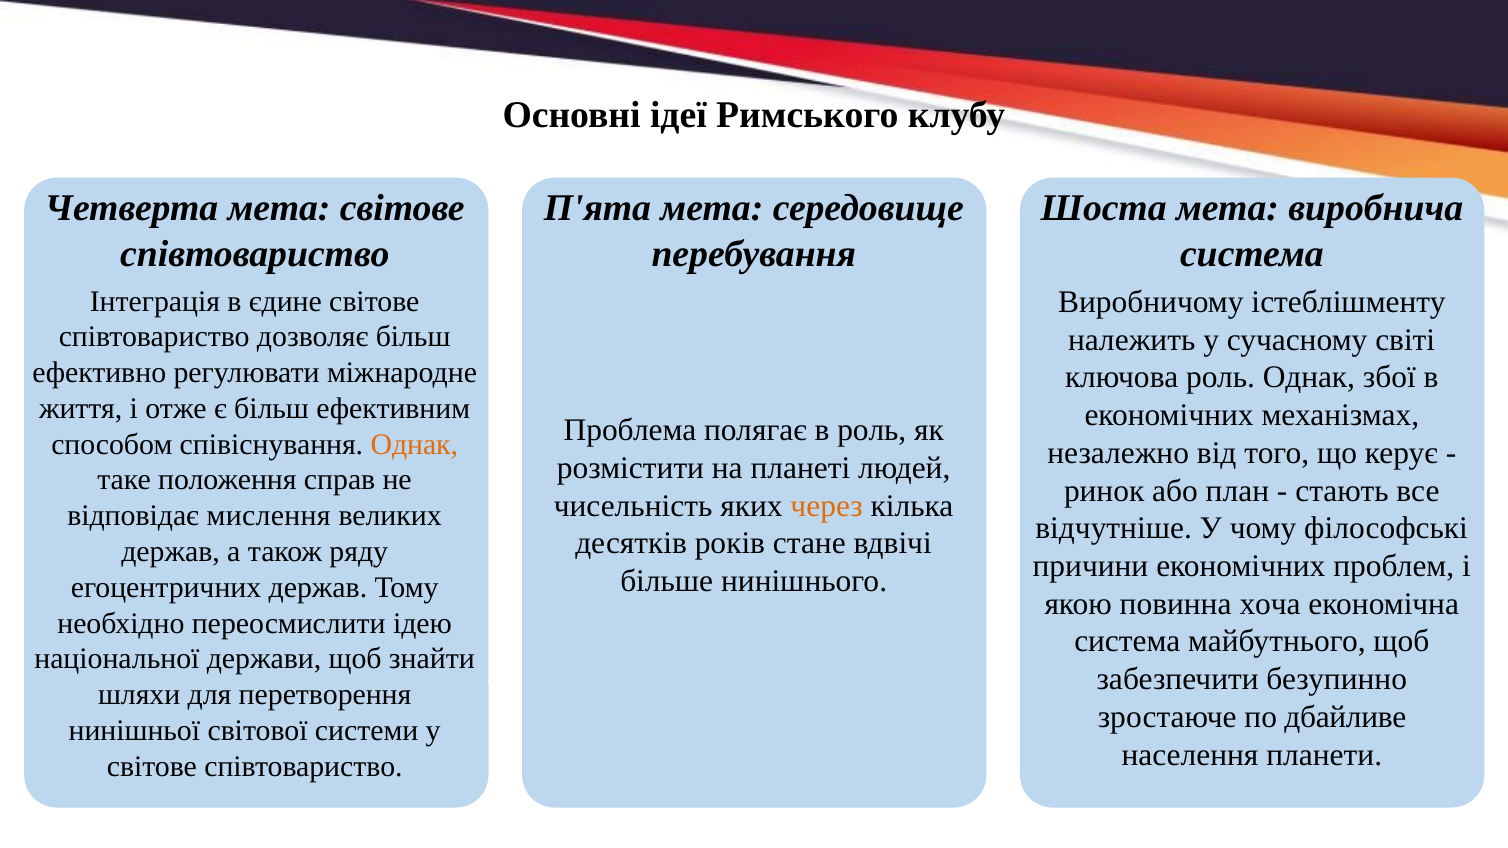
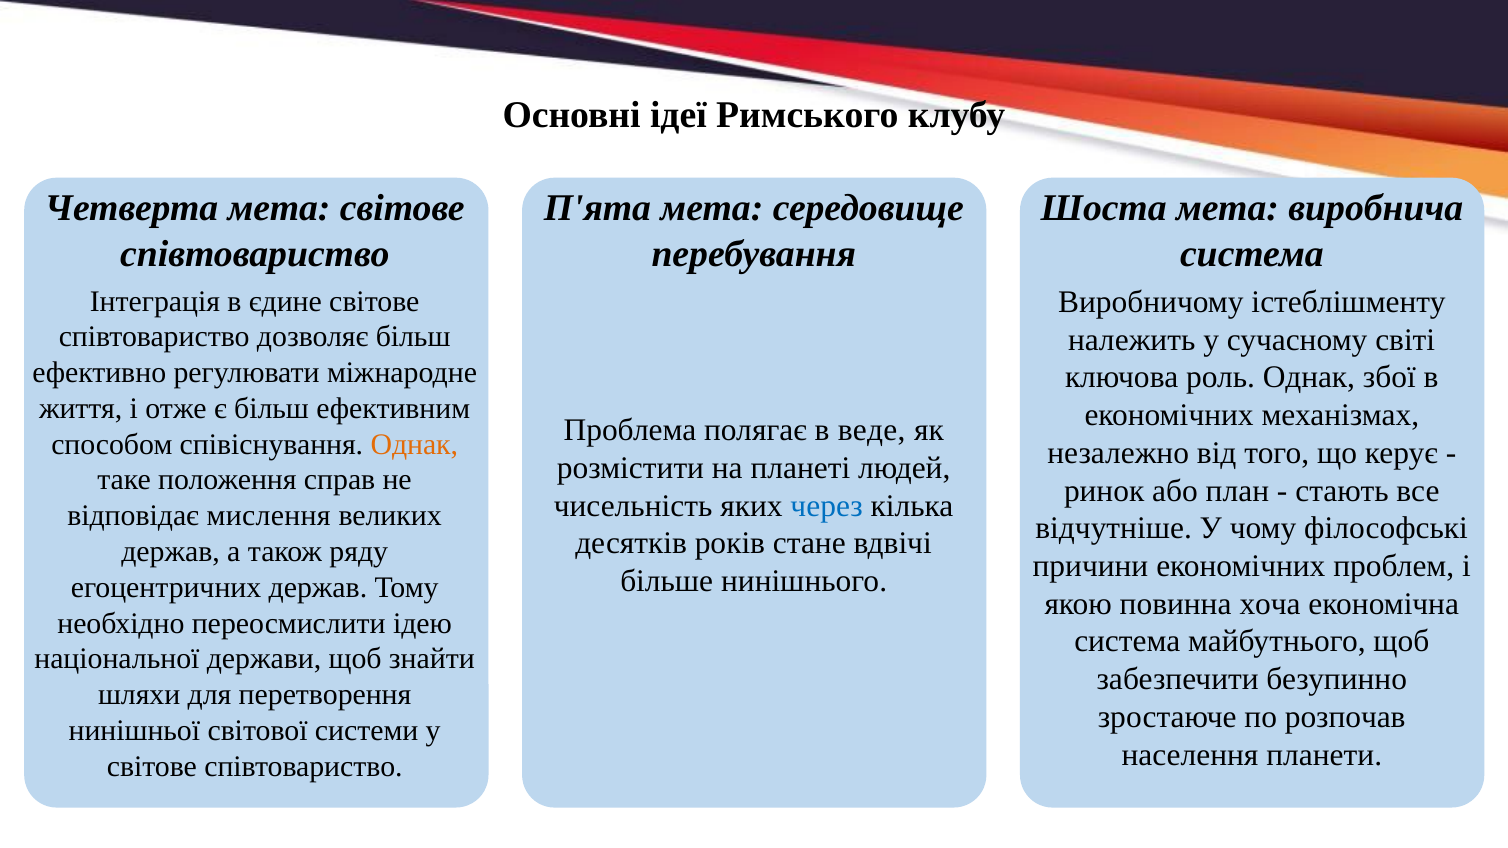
в роль: роль -> веде
через colour: orange -> blue
дбайливе: дбайливе -> розпочав
